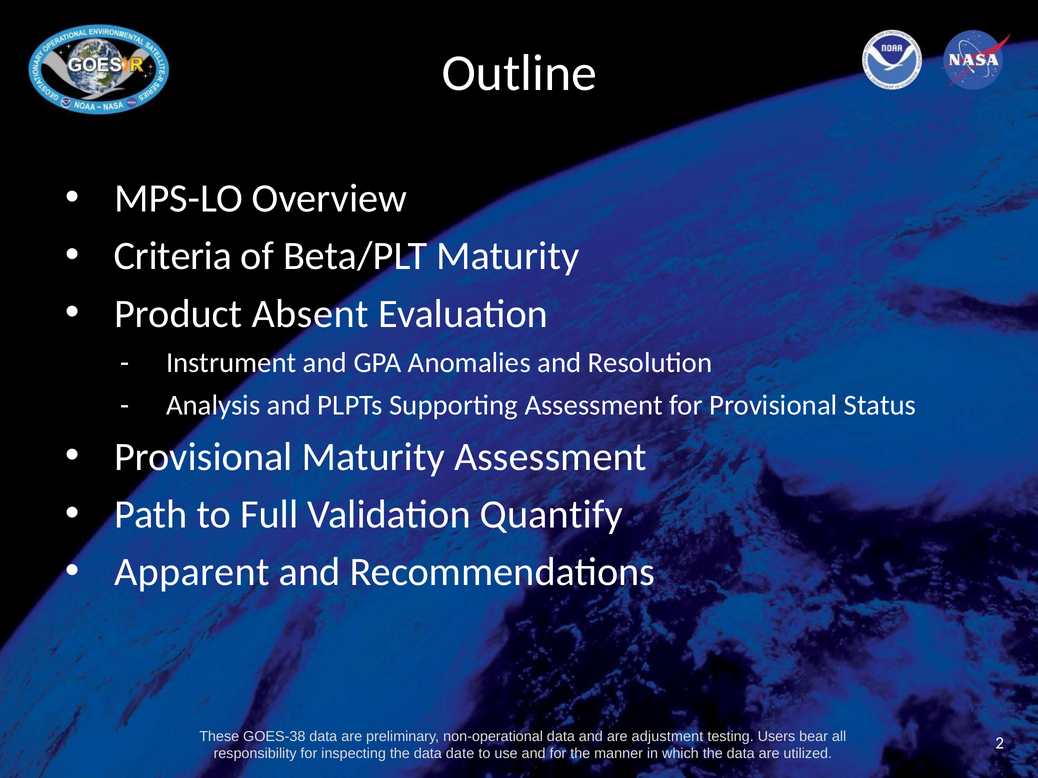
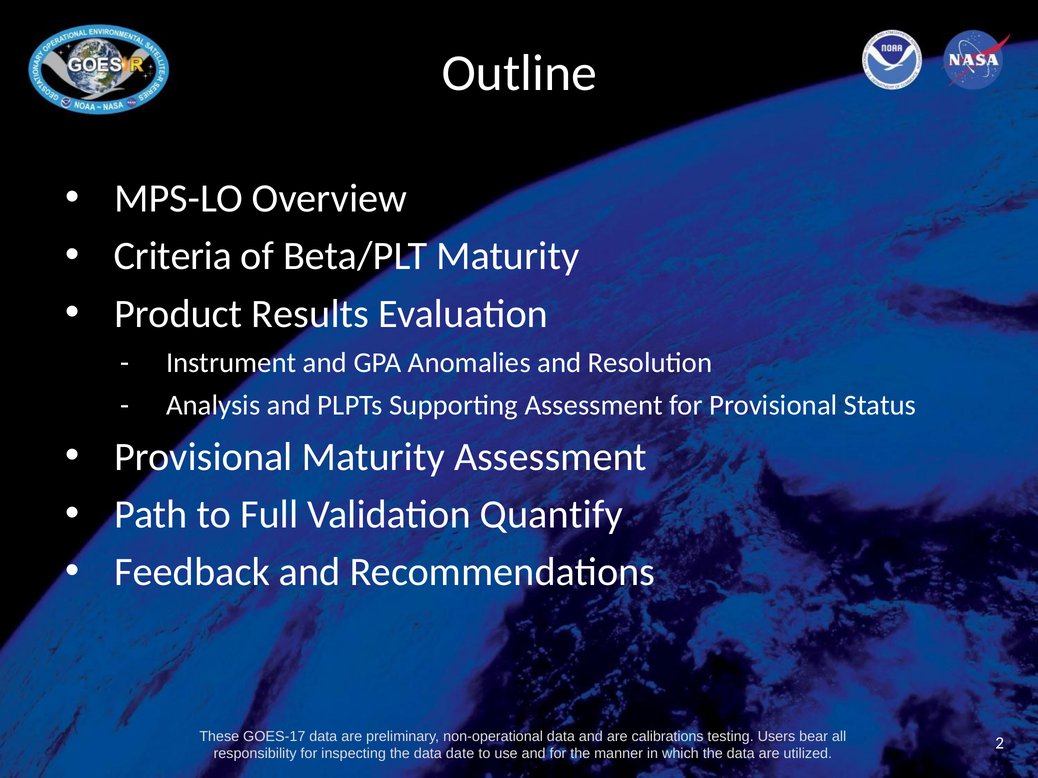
Absent: Absent -> Results
Apparent: Apparent -> Feedback
GOES-38: GOES-38 -> GOES-17
adjustment: adjustment -> calibrations
